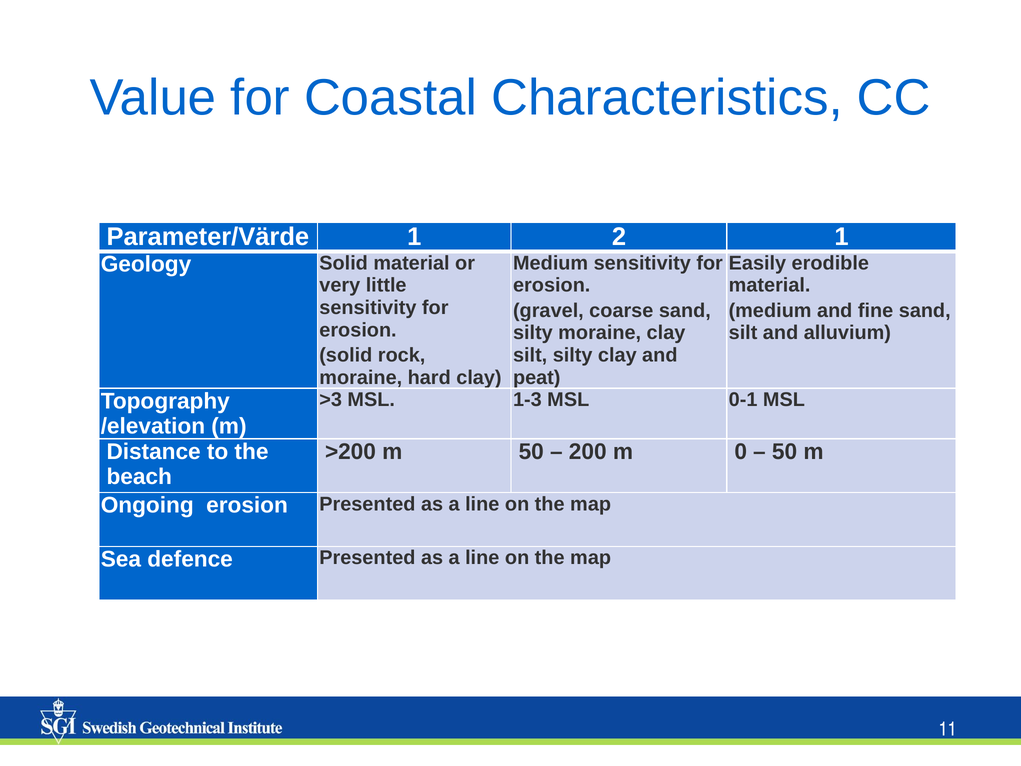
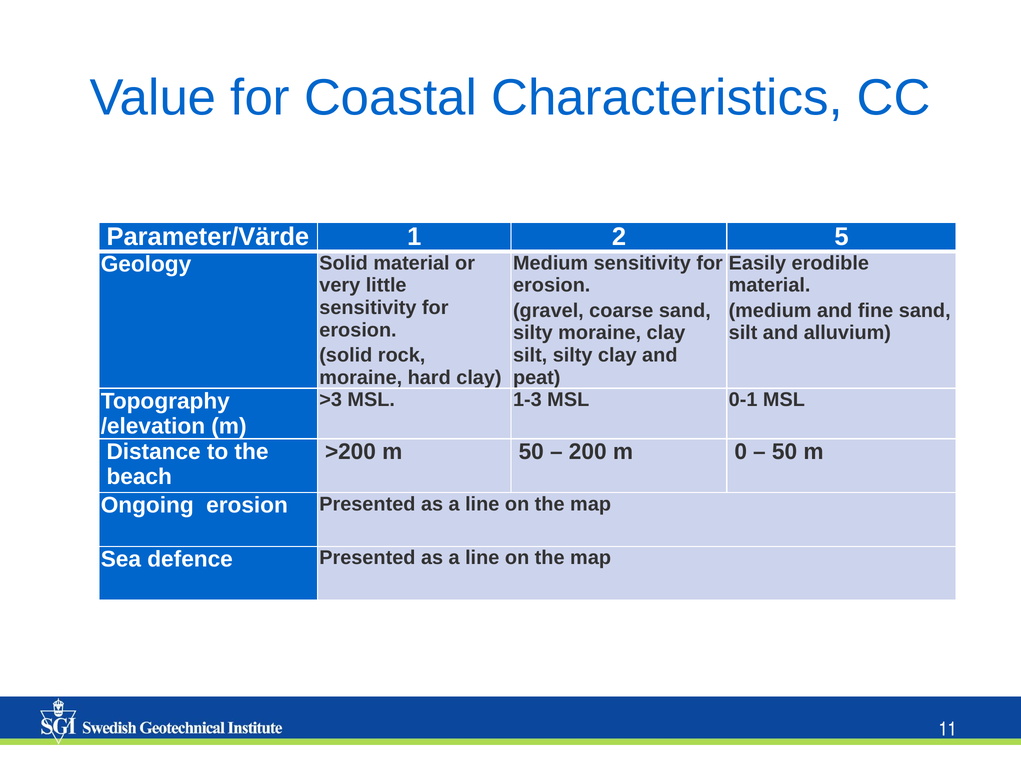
2 1: 1 -> 5
